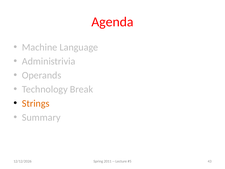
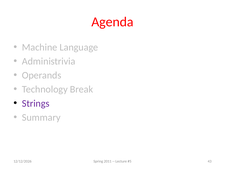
Strings colour: orange -> purple
